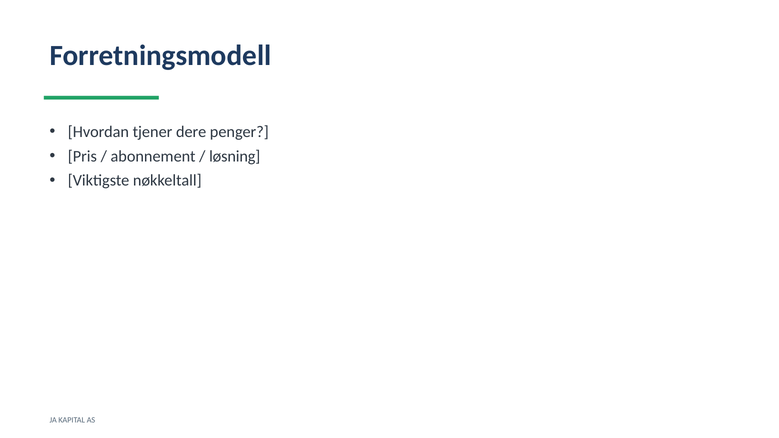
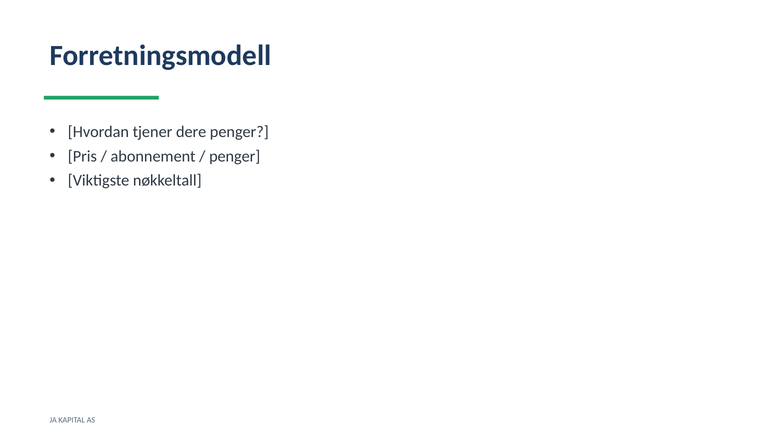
løsning at (235, 156): løsning -> penger
